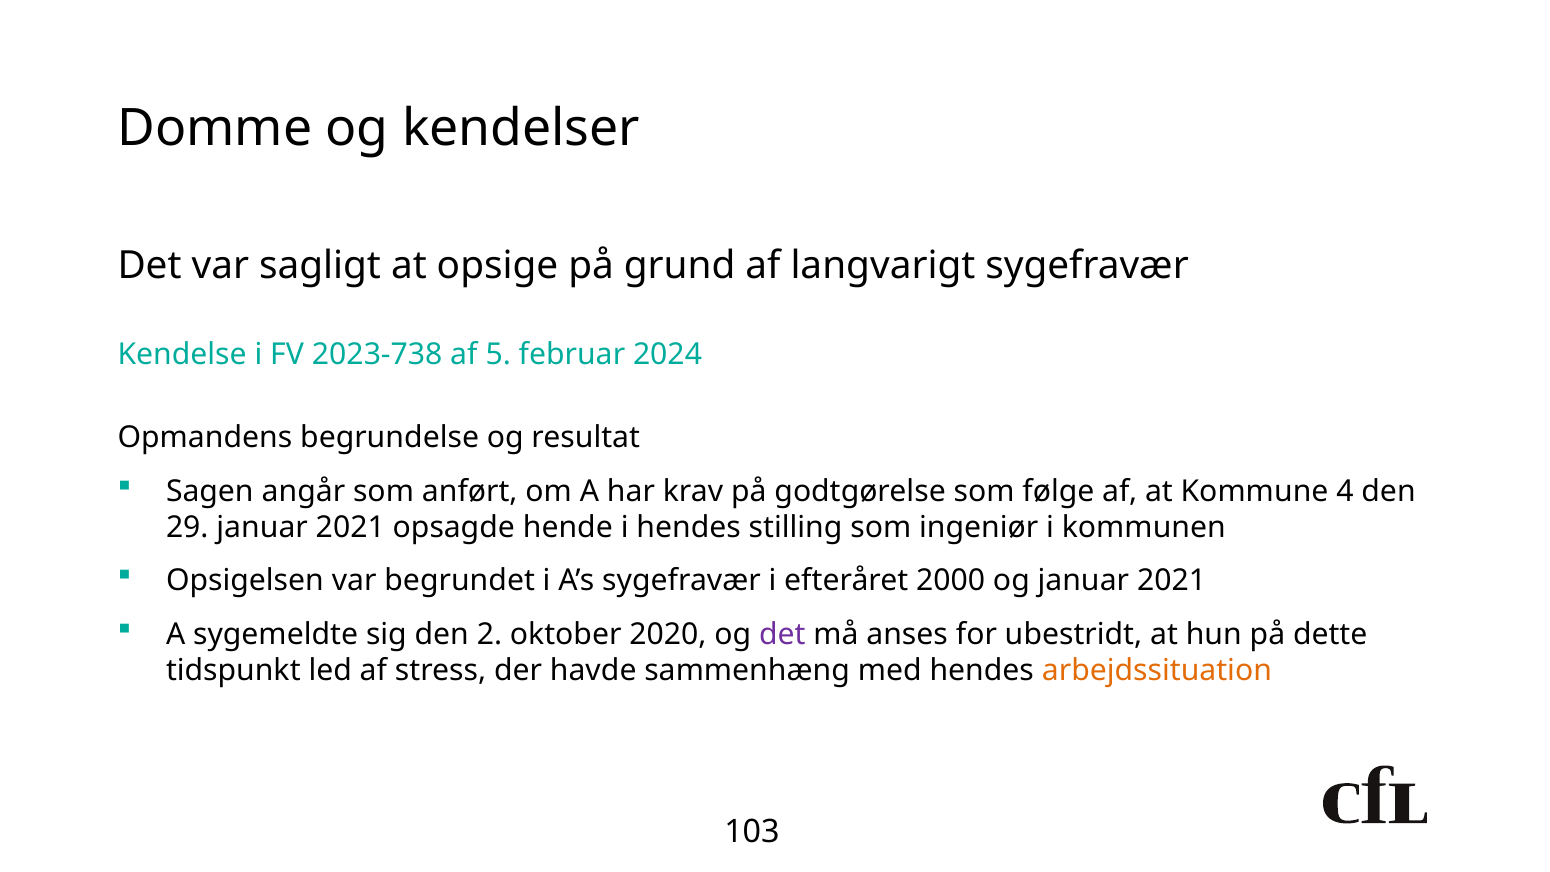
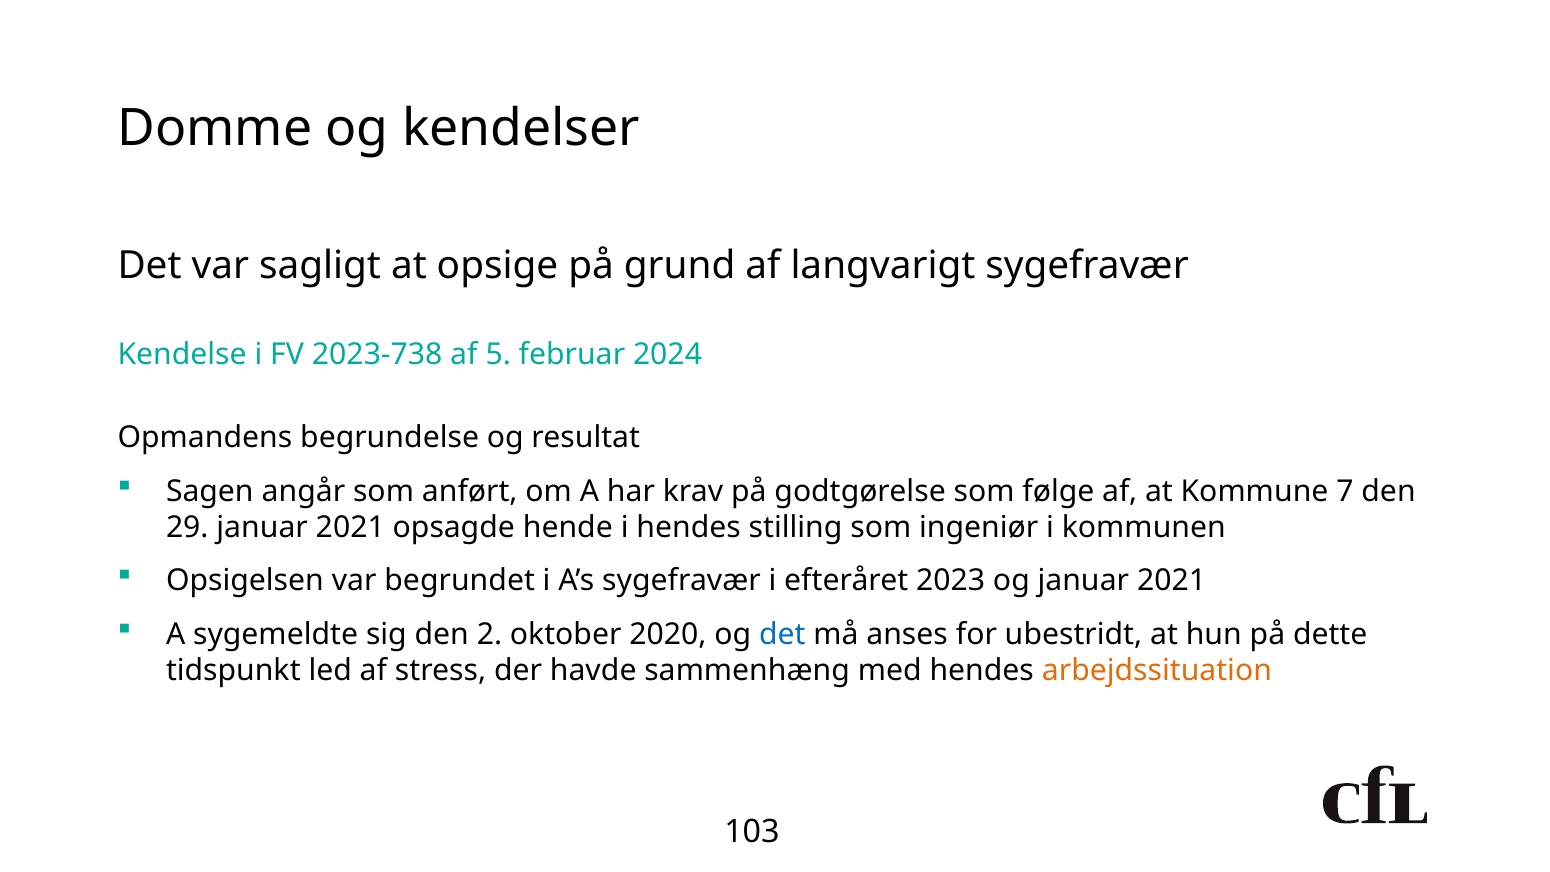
4: 4 -> 7
2000: 2000 -> 2023
det at (782, 634) colour: purple -> blue
